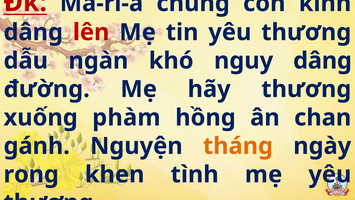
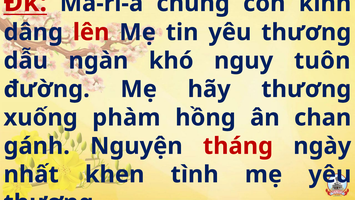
nguy dâng: dâng -> tuôn
tháng colour: orange -> red
rong: rong -> nhất
